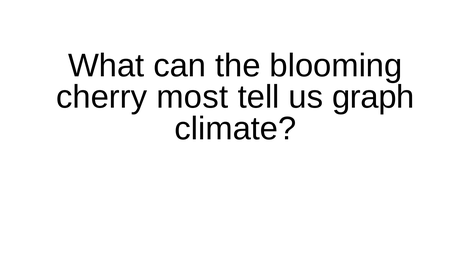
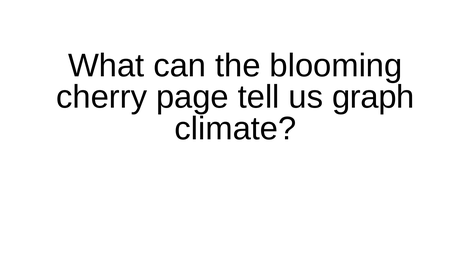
most: most -> page
